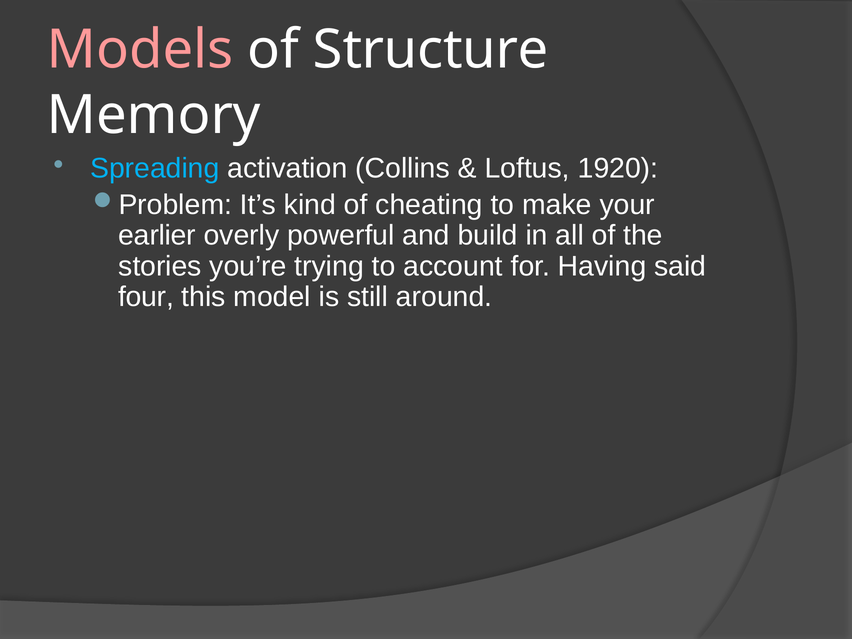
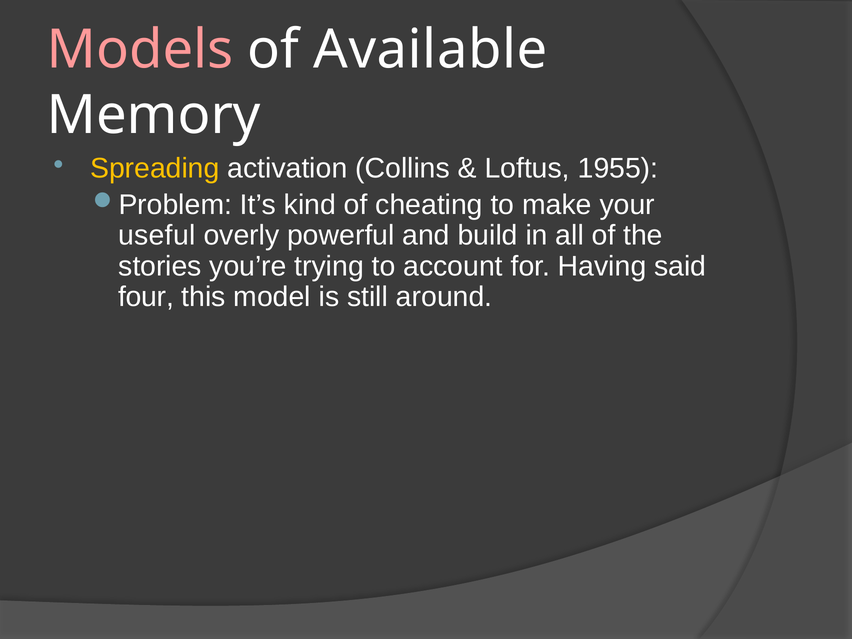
Structure: Structure -> Available
Spreading colour: light blue -> yellow
1920: 1920 -> 1955
earlier: earlier -> useful
